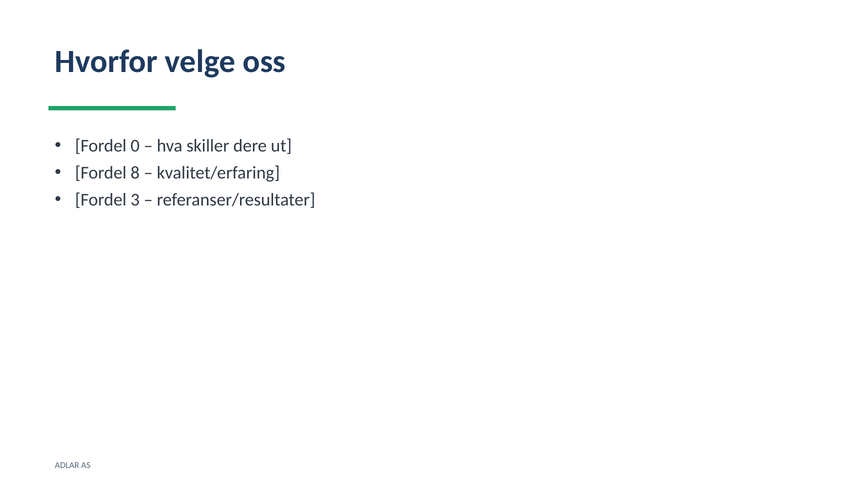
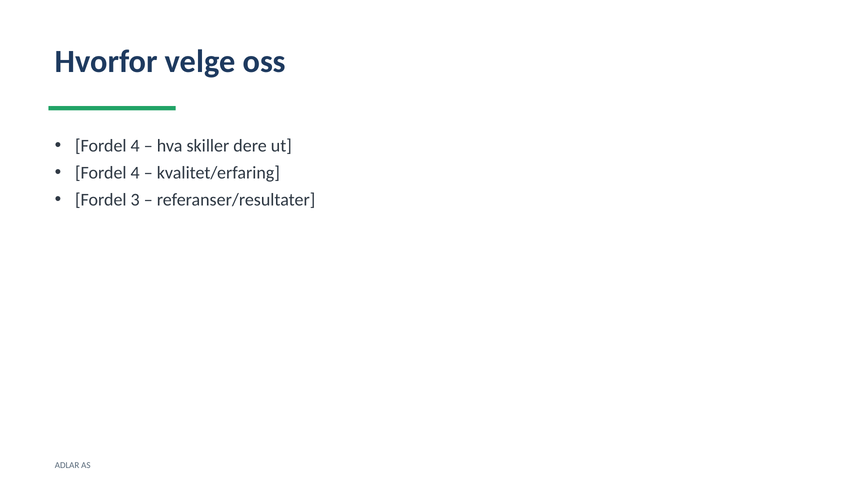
0 at (135, 146): 0 -> 4
8 at (135, 173): 8 -> 4
